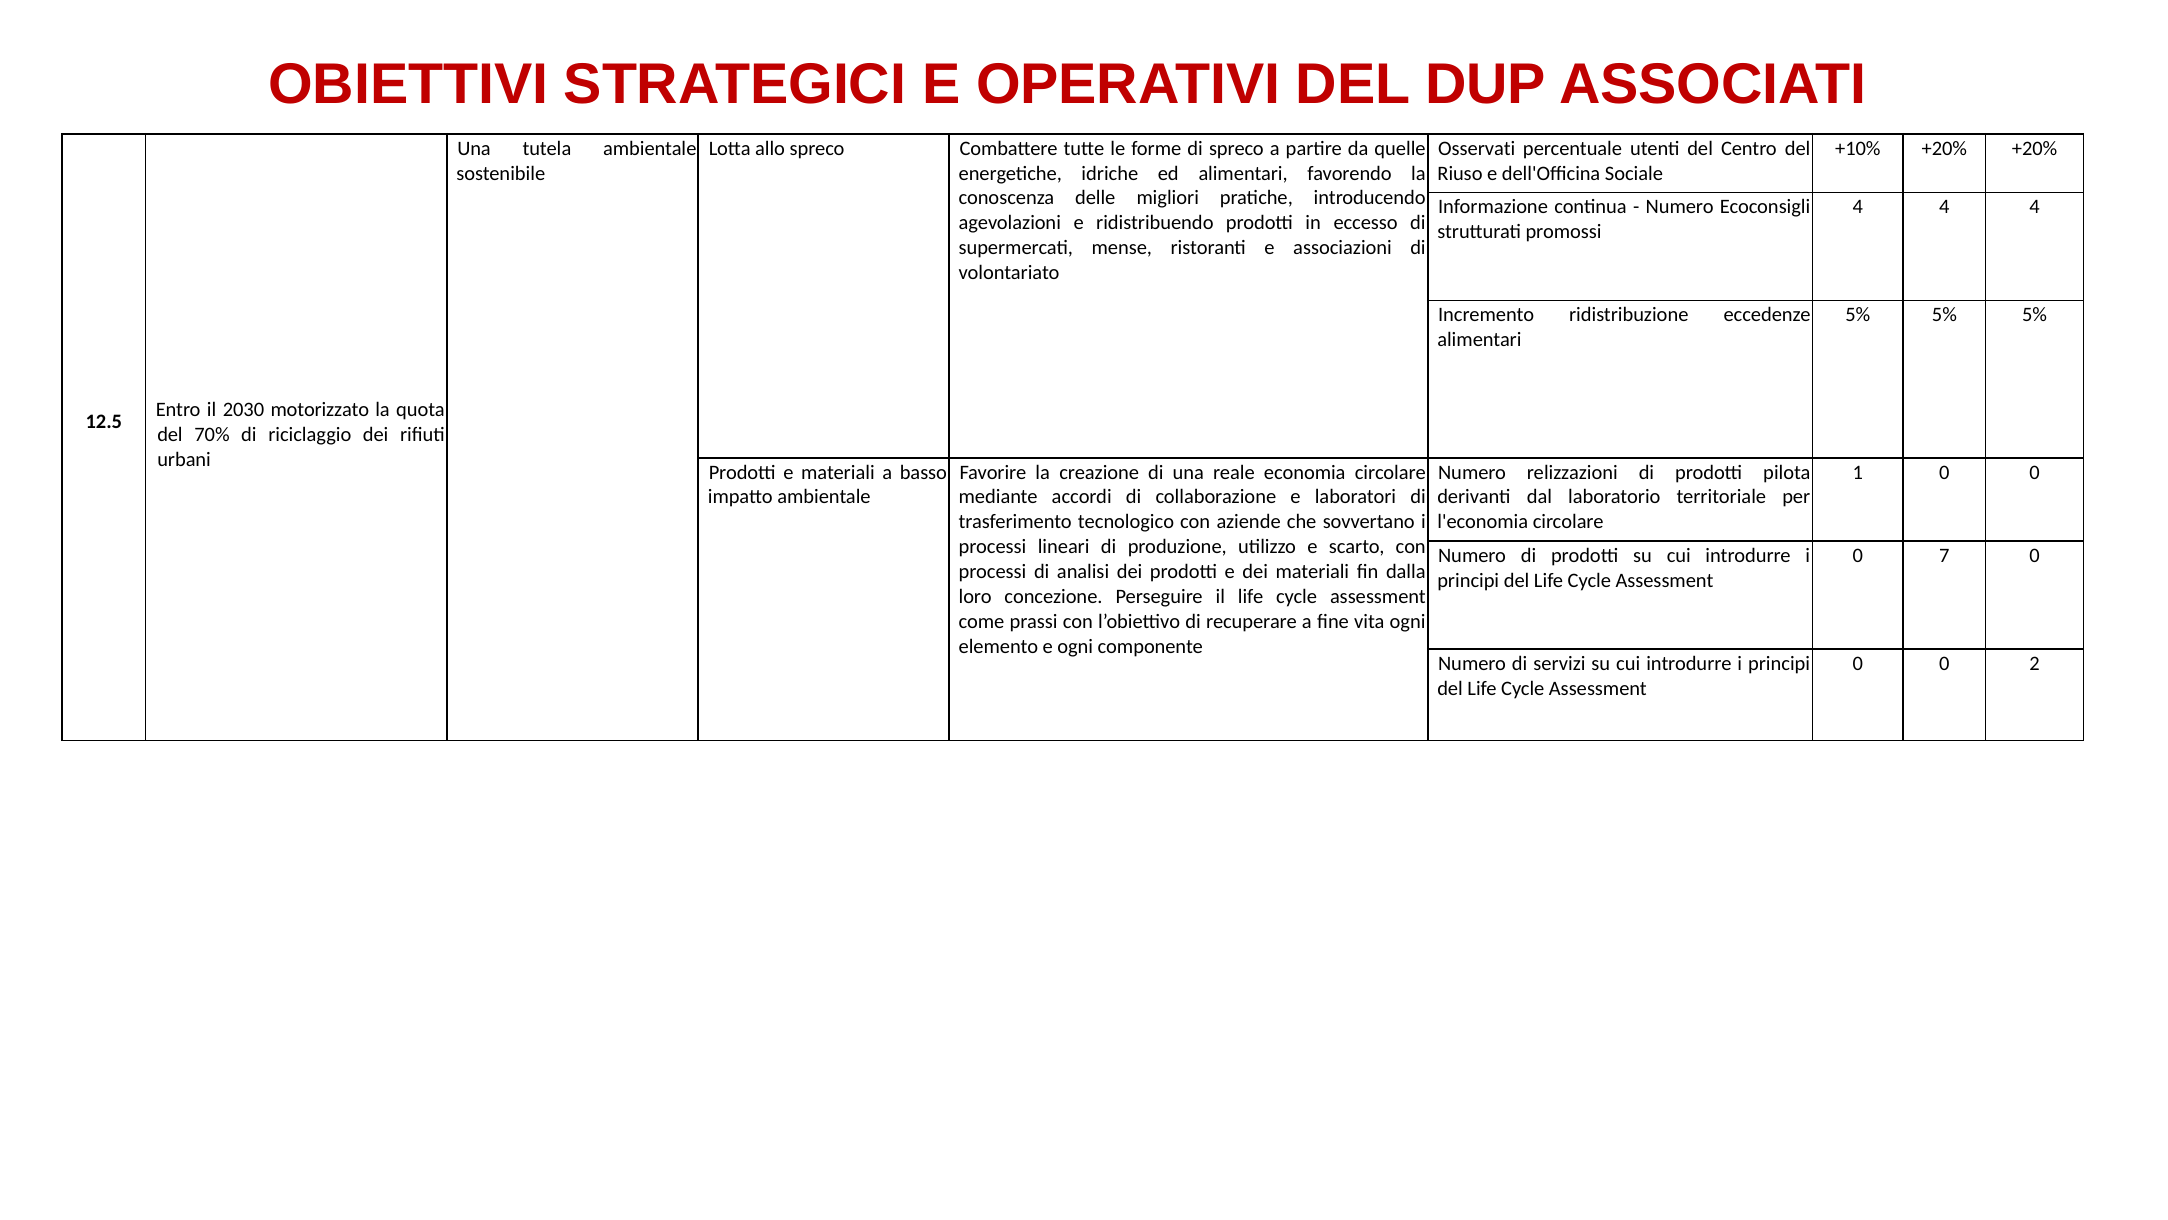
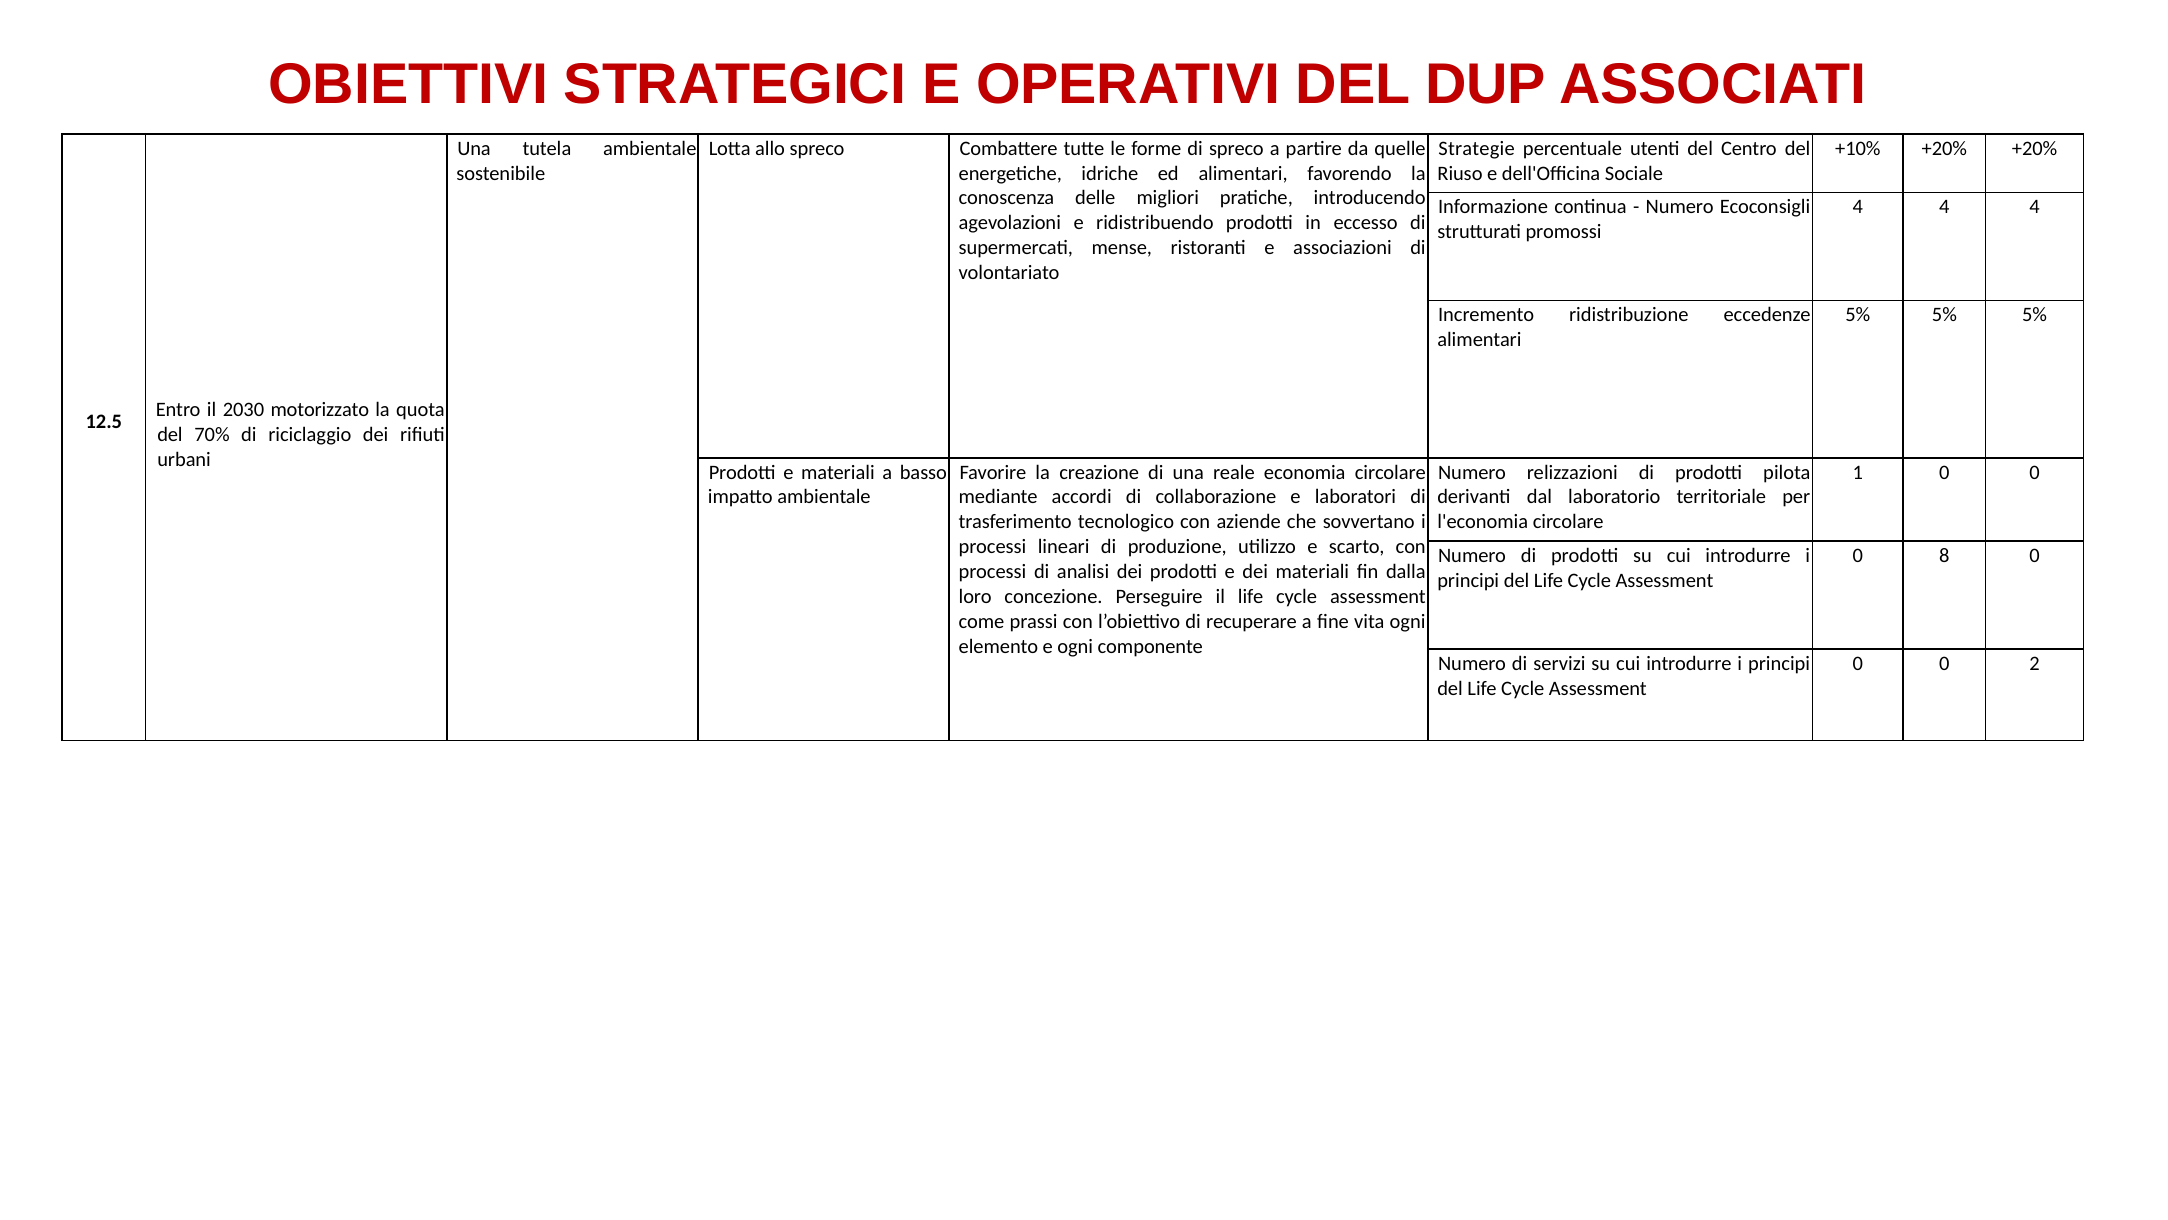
Osservati: Osservati -> Strategie
7: 7 -> 8
